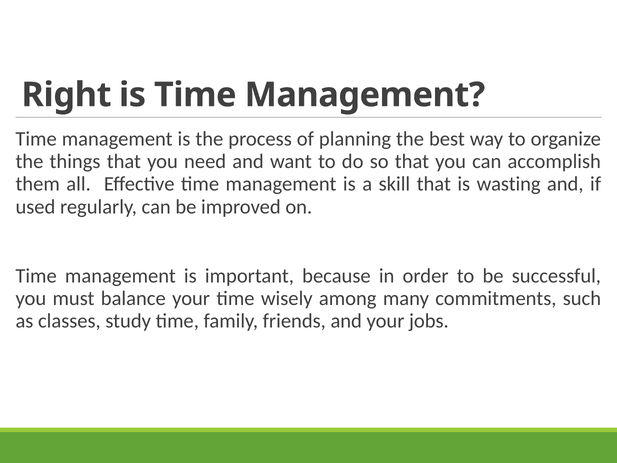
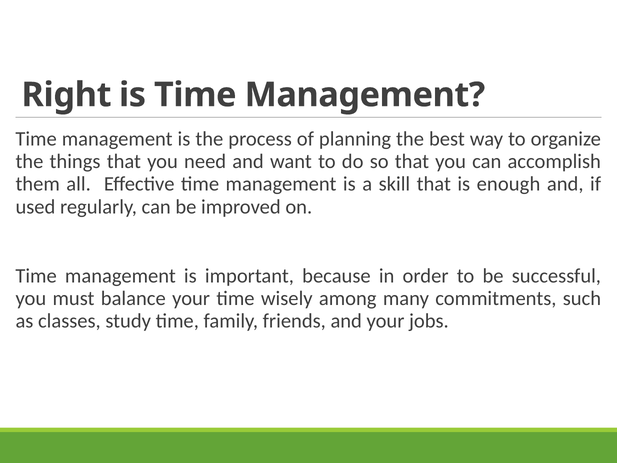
wasting: wasting -> enough
